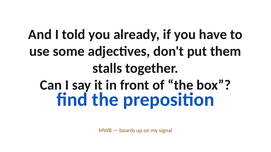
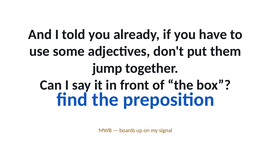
stalls: stalls -> jump
